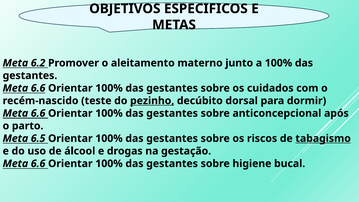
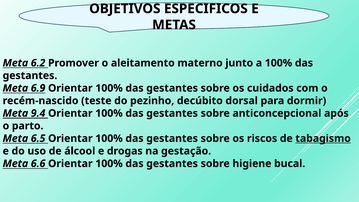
6.6 at (38, 88): 6.6 -> 6.9
pezinho underline: present -> none
6.6 at (38, 113): 6.6 -> 9.4
